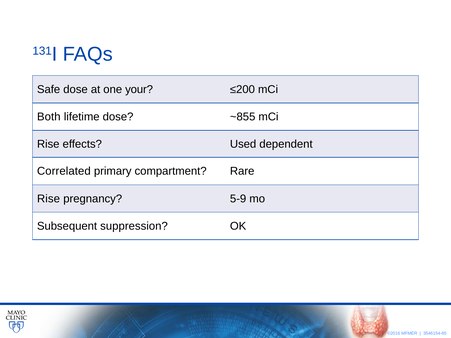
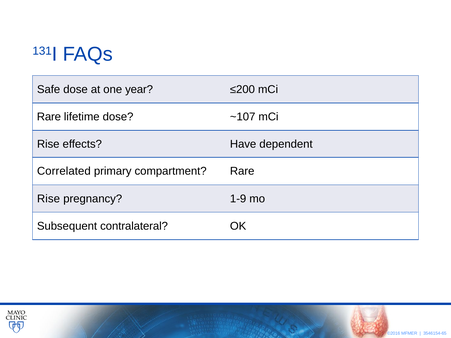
your: your -> year
Both at (49, 117): Both -> Rare
~855: ~855 -> ~107
Used: Used -> Have
5-9: 5-9 -> 1-9
suppression: suppression -> contralateral
